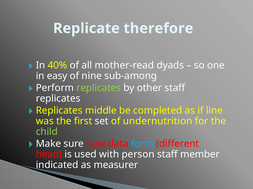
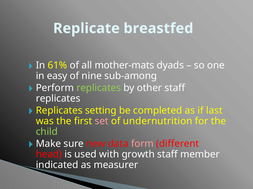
therefore: therefore -> breastfed
40%: 40% -> 61%
mother-read: mother-read -> mother-mats
middle: middle -> setting
line: line -> last
set colour: white -> pink
form colour: light blue -> pink
person: person -> growth
